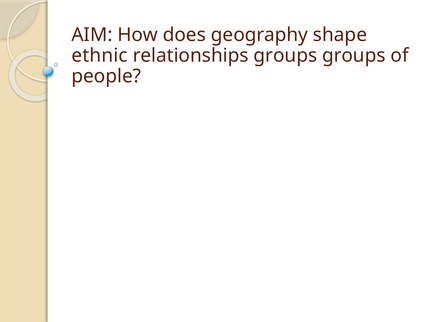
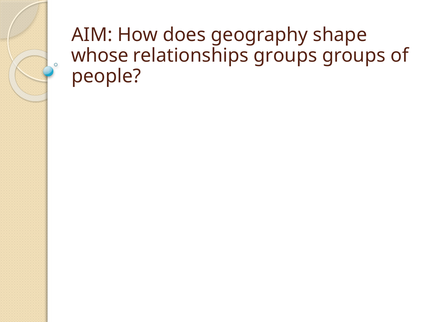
ethnic: ethnic -> whose
